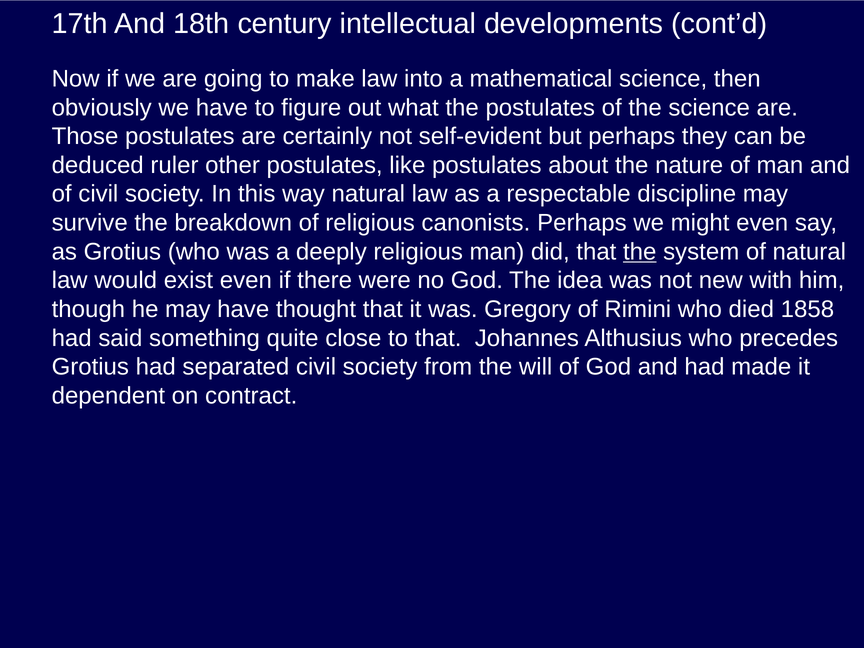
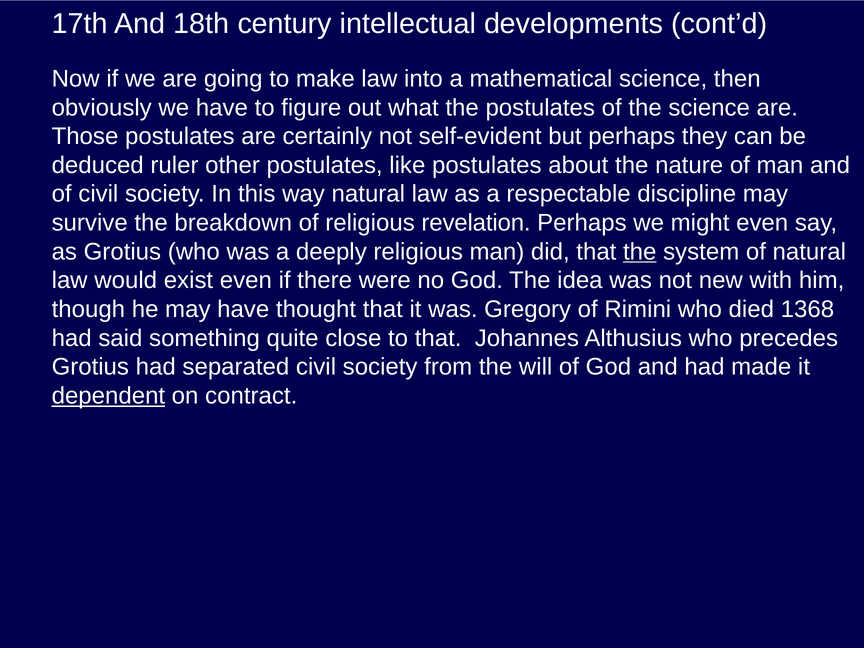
canonists: canonists -> revelation
1858: 1858 -> 1368
dependent underline: none -> present
